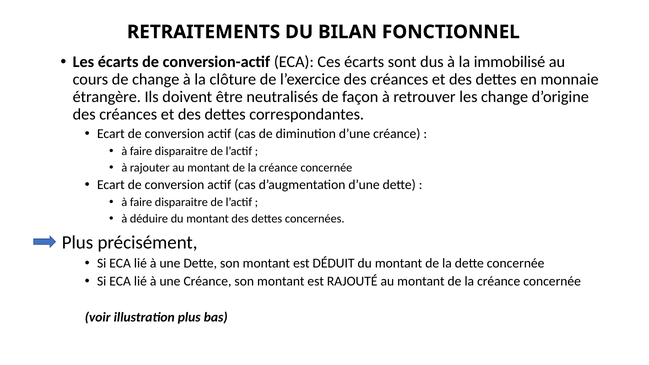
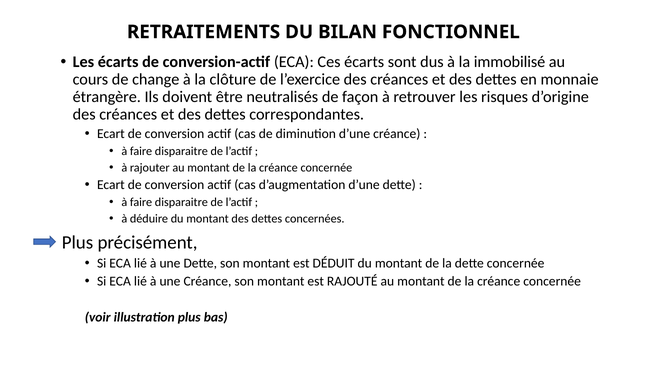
les change: change -> risques
